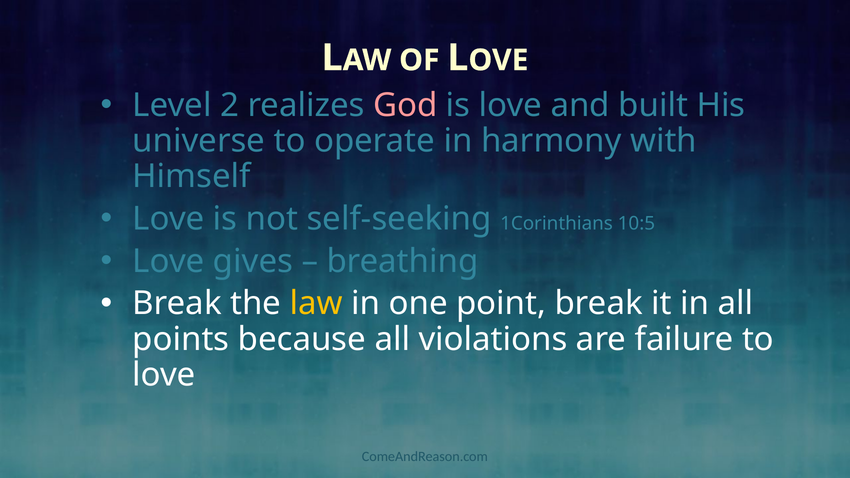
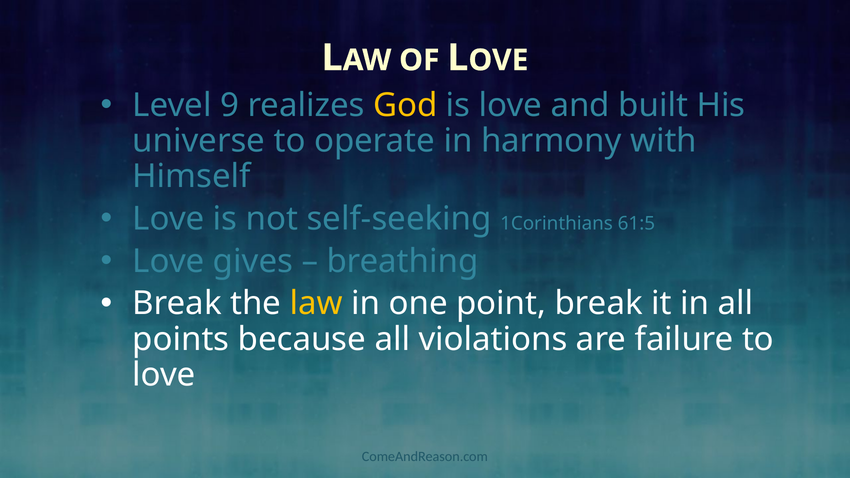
2: 2 -> 9
God colour: pink -> yellow
10:5: 10:5 -> 61:5
